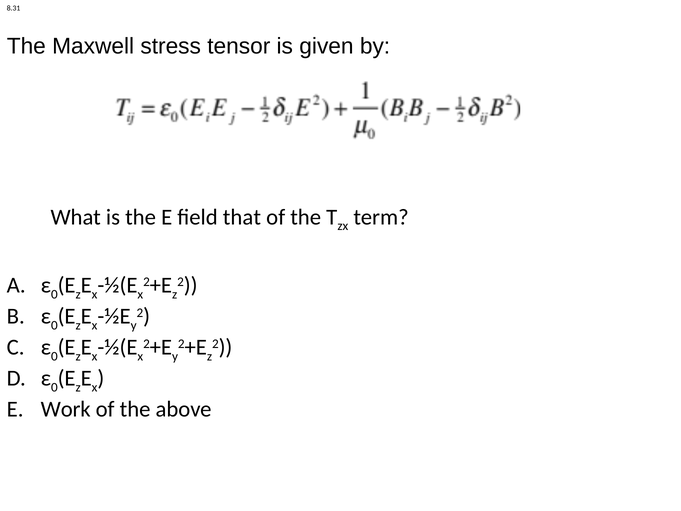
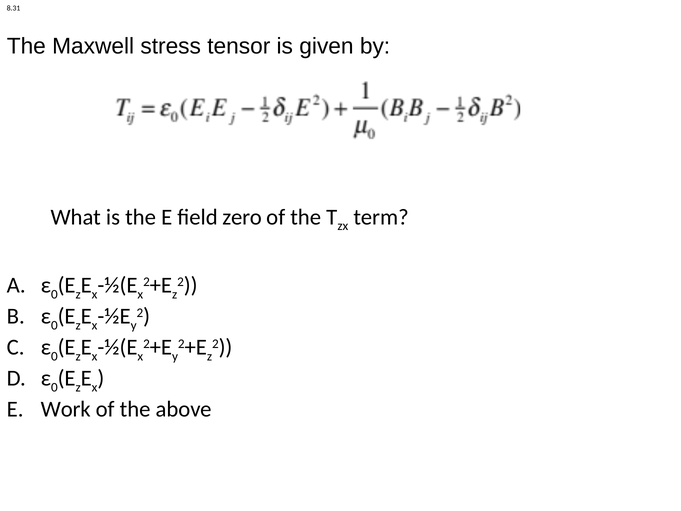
that: that -> zero
